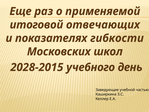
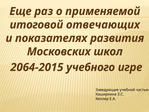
гибкости: гибкости -> развития
2028-2015: 2028-2015 -> 2064-2015
день: день -> игре
